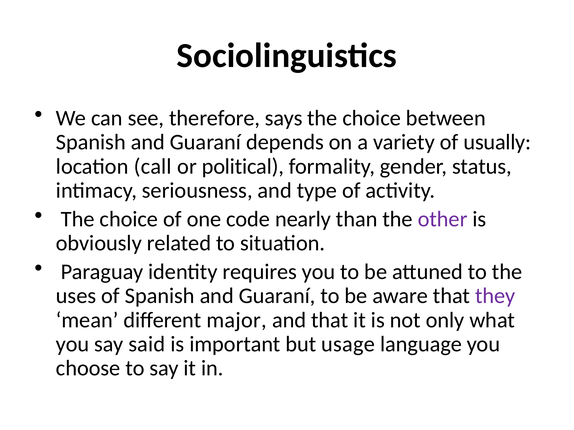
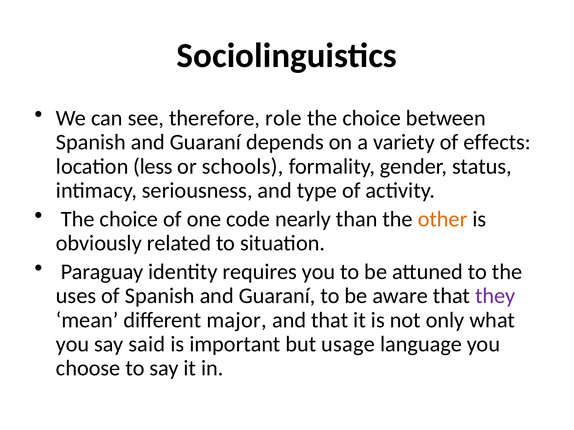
says: says -> role
usually: usually -> effects
call: call -> less
political: political -> schools
other colour: purple -> orange
